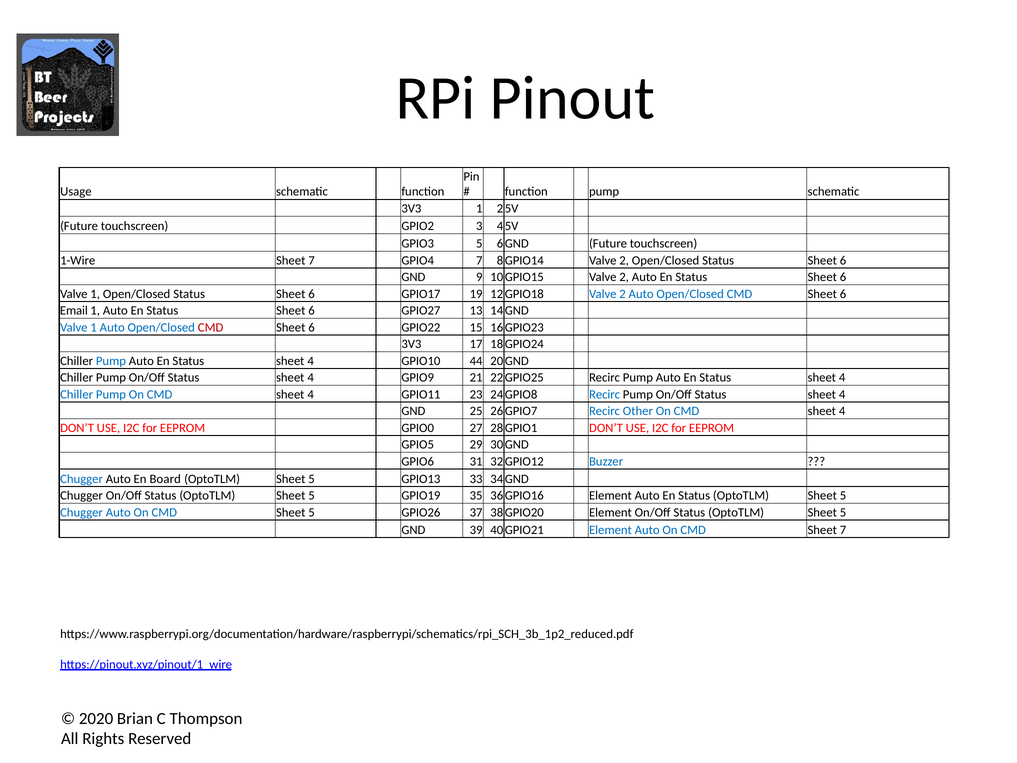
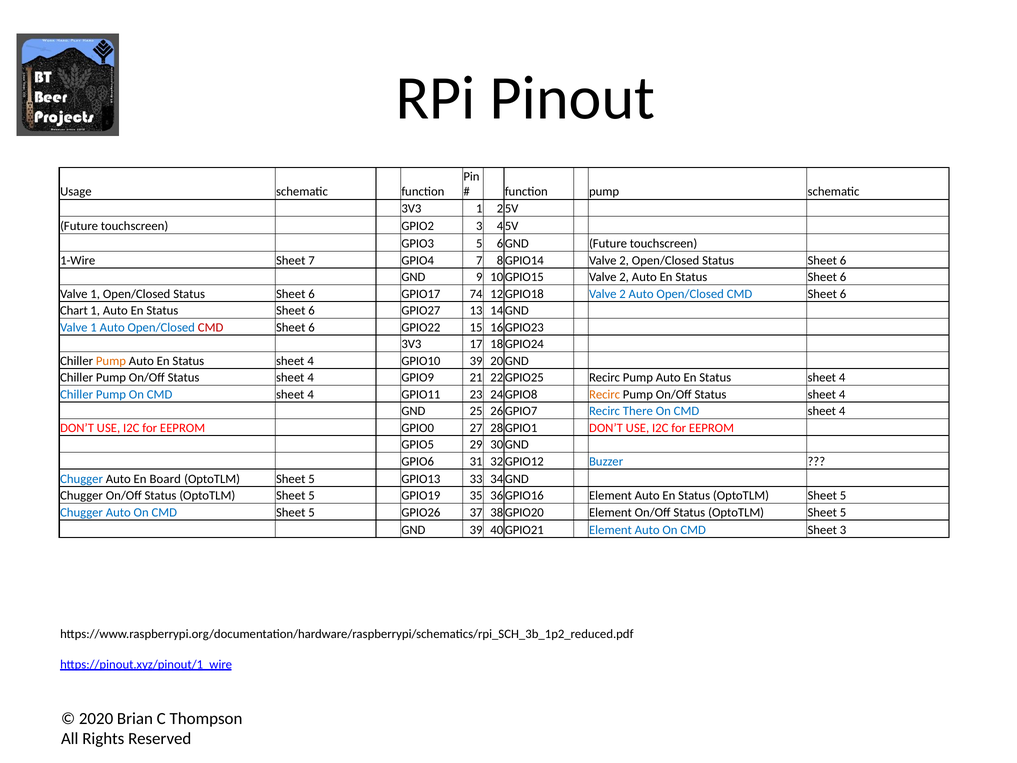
19: 19 -> 74
Email: Email -> Chart
Pump at (111, 361) colour: blue -> orange
GPIO10 44: 44 -> 39
Recirc at (605, 394) colour: blue -> orange
Other: Other -> There
CMD Sheet 7: 7 -> 3
